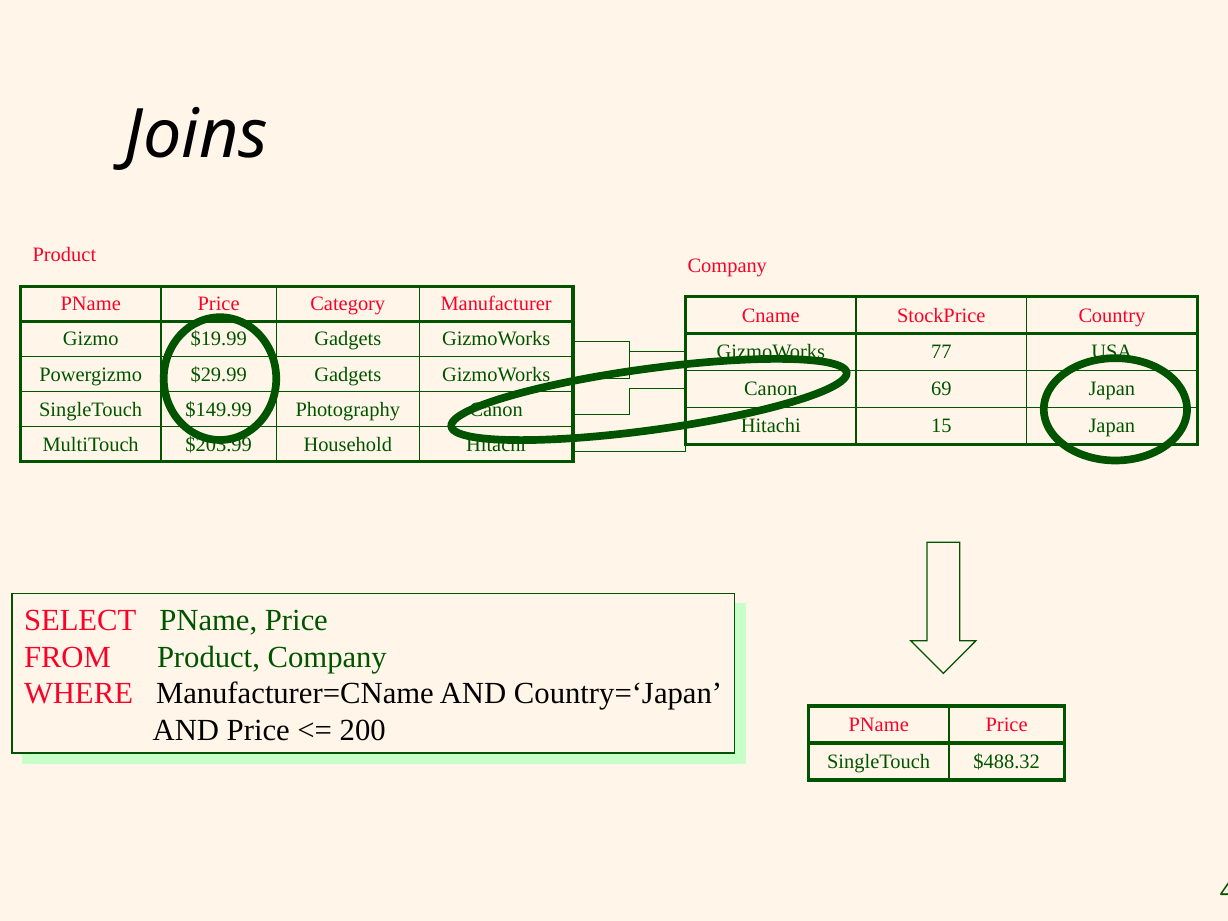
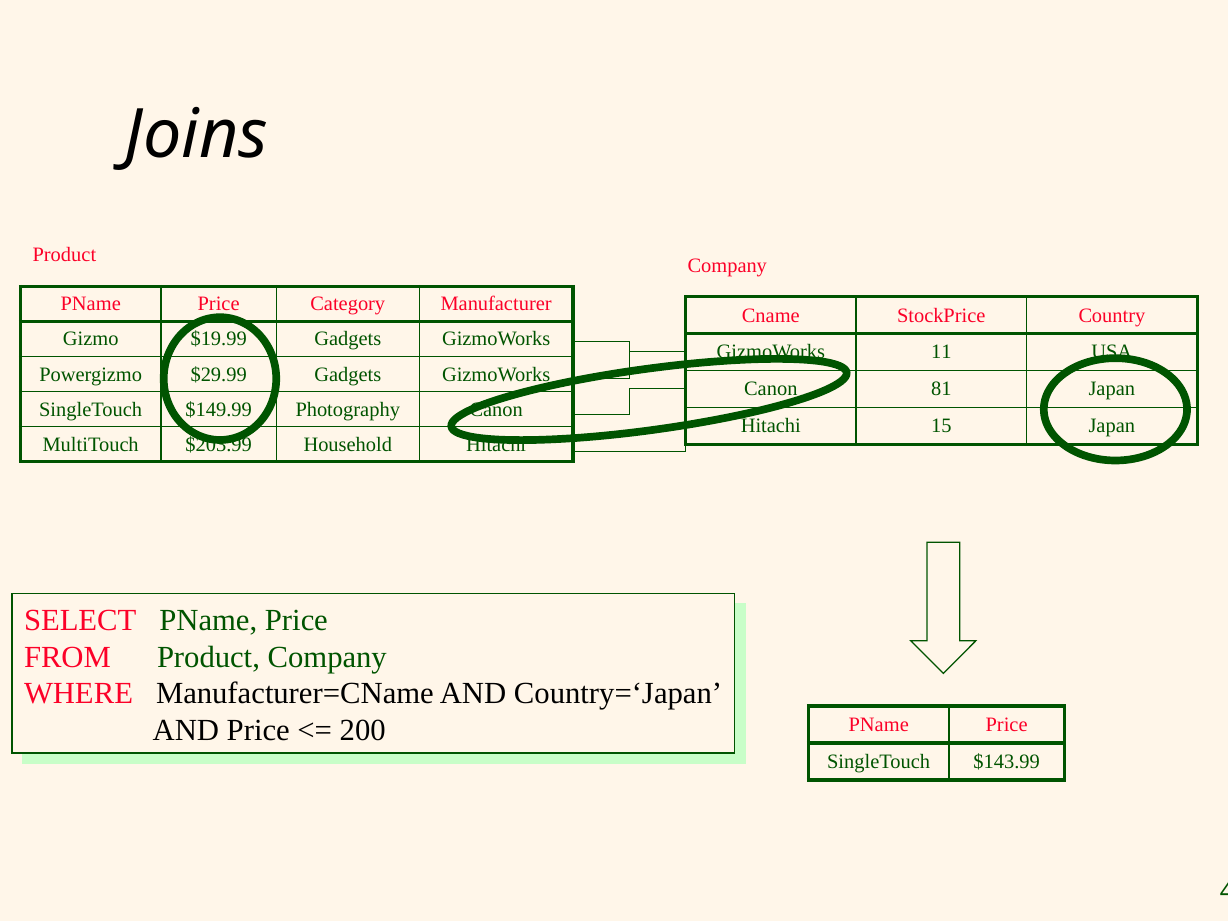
77: 77 -> 11
69: 69 -> 81
$488.32: $488.32 -> $143.99
